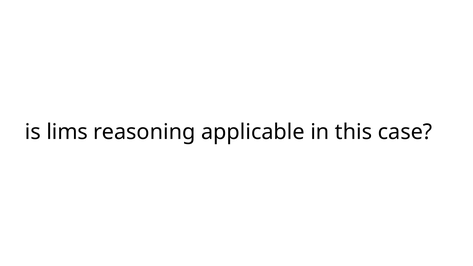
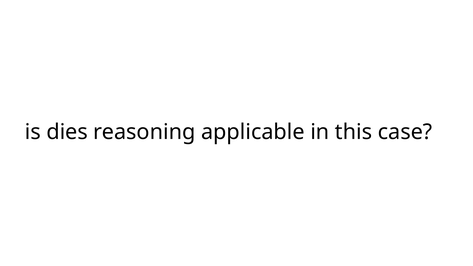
lims: lims -> dies
